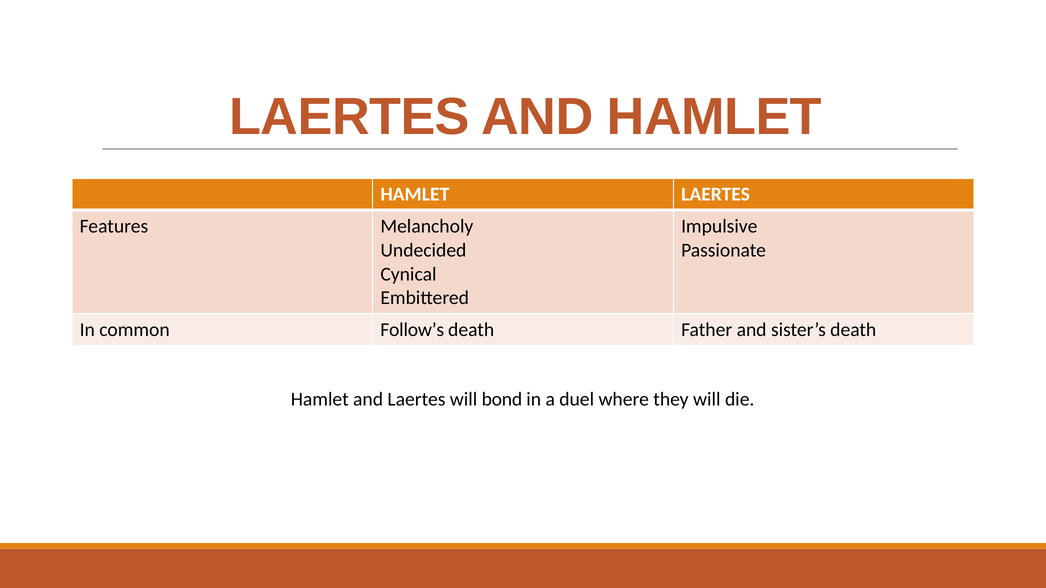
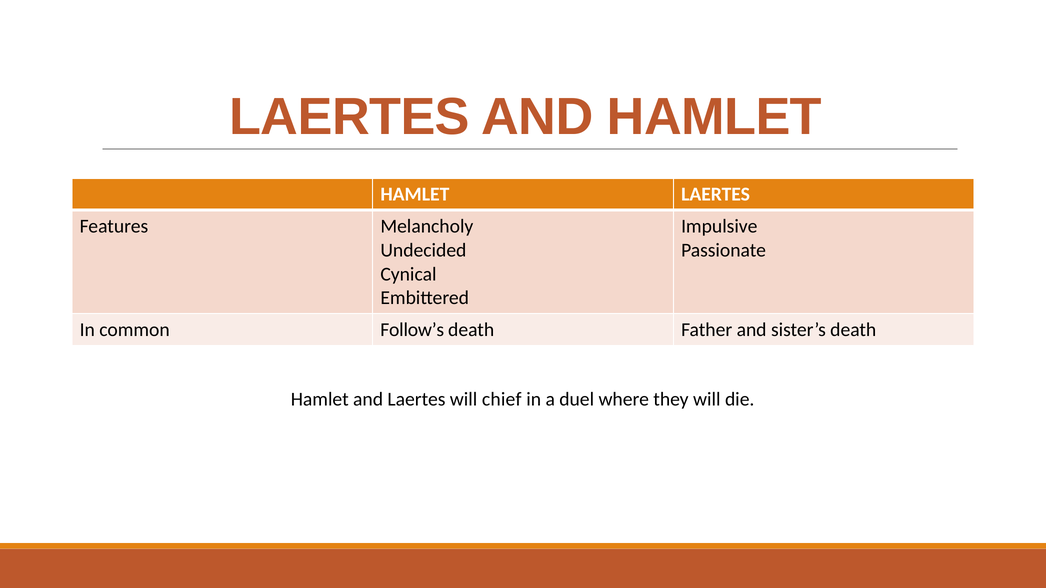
bond: bond -> chief
